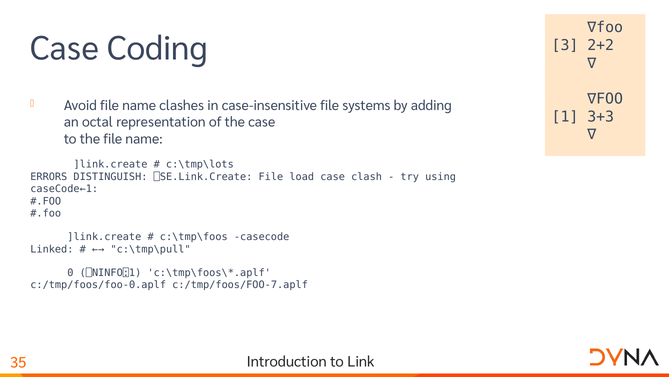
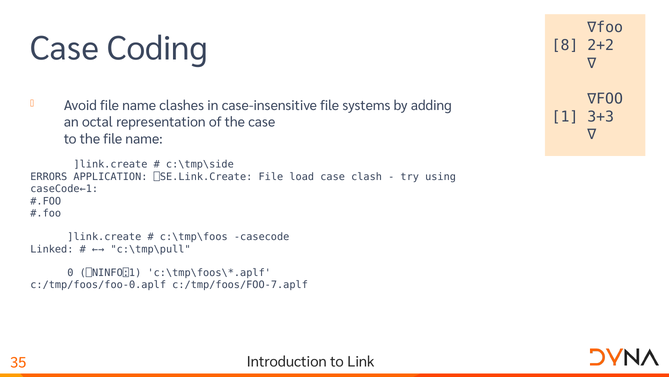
3: 3 -> 8
c:\tmp\lots: c:\tmp\lots -> c:\tmp\side
DISTINGUISH: DISTINGUISH -> APPLICATION
